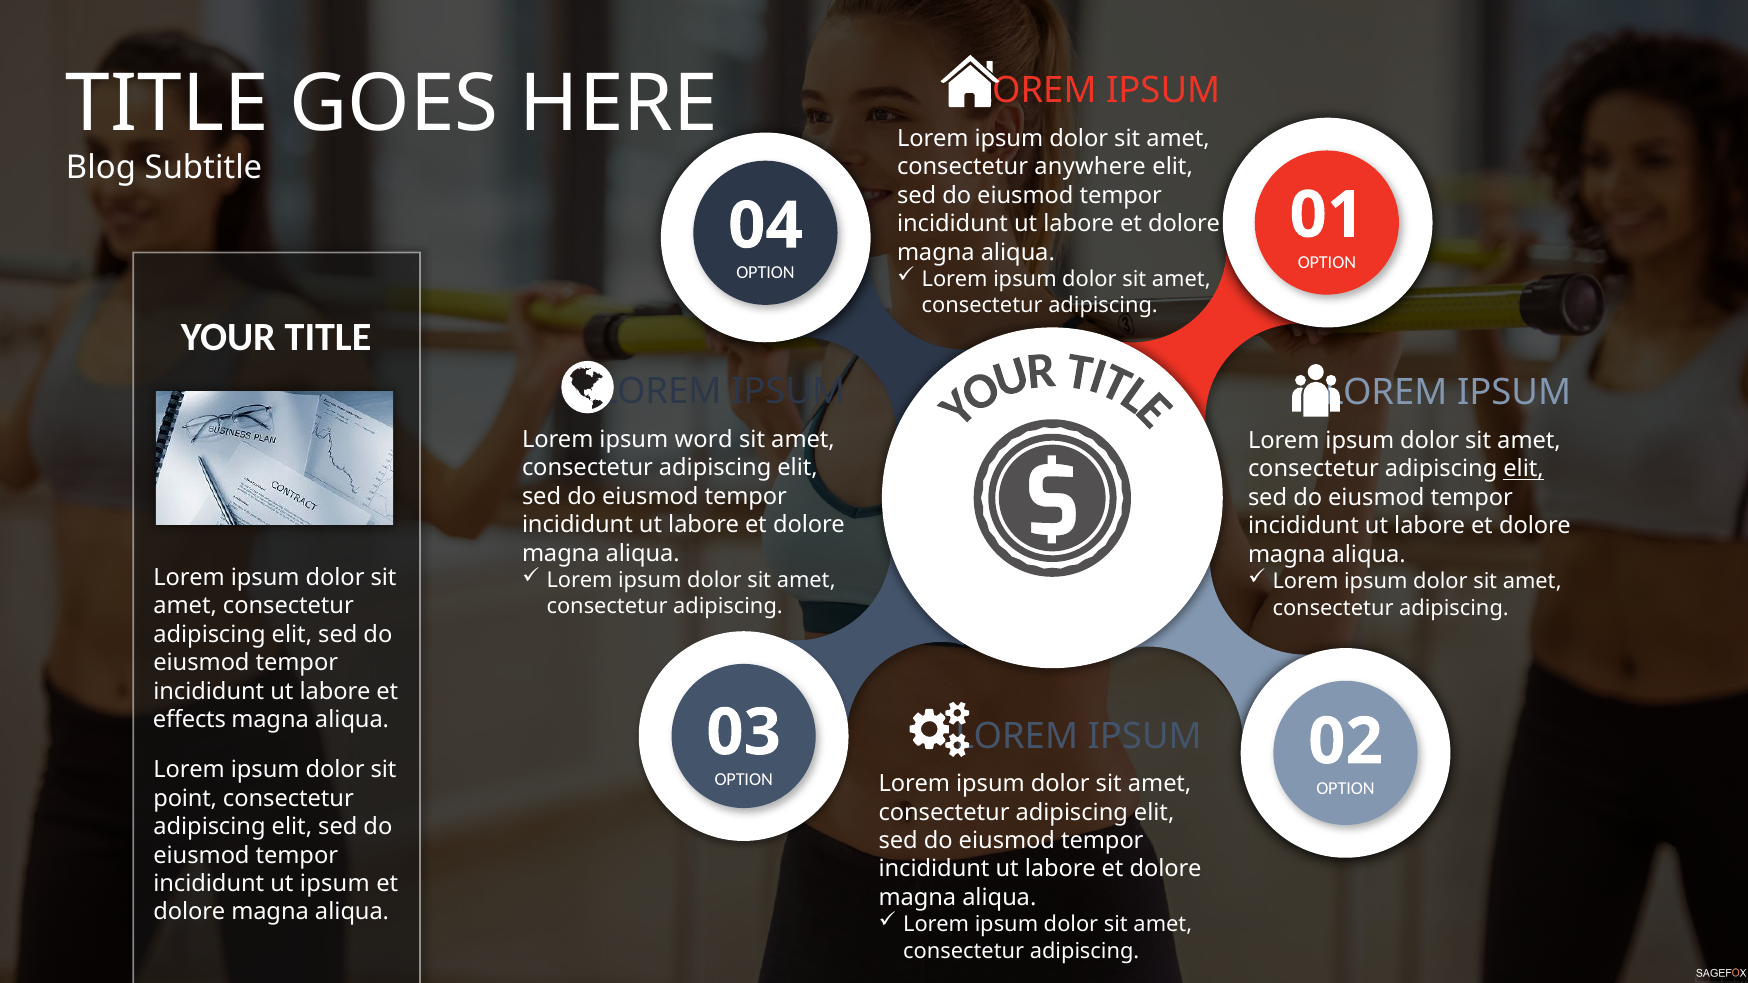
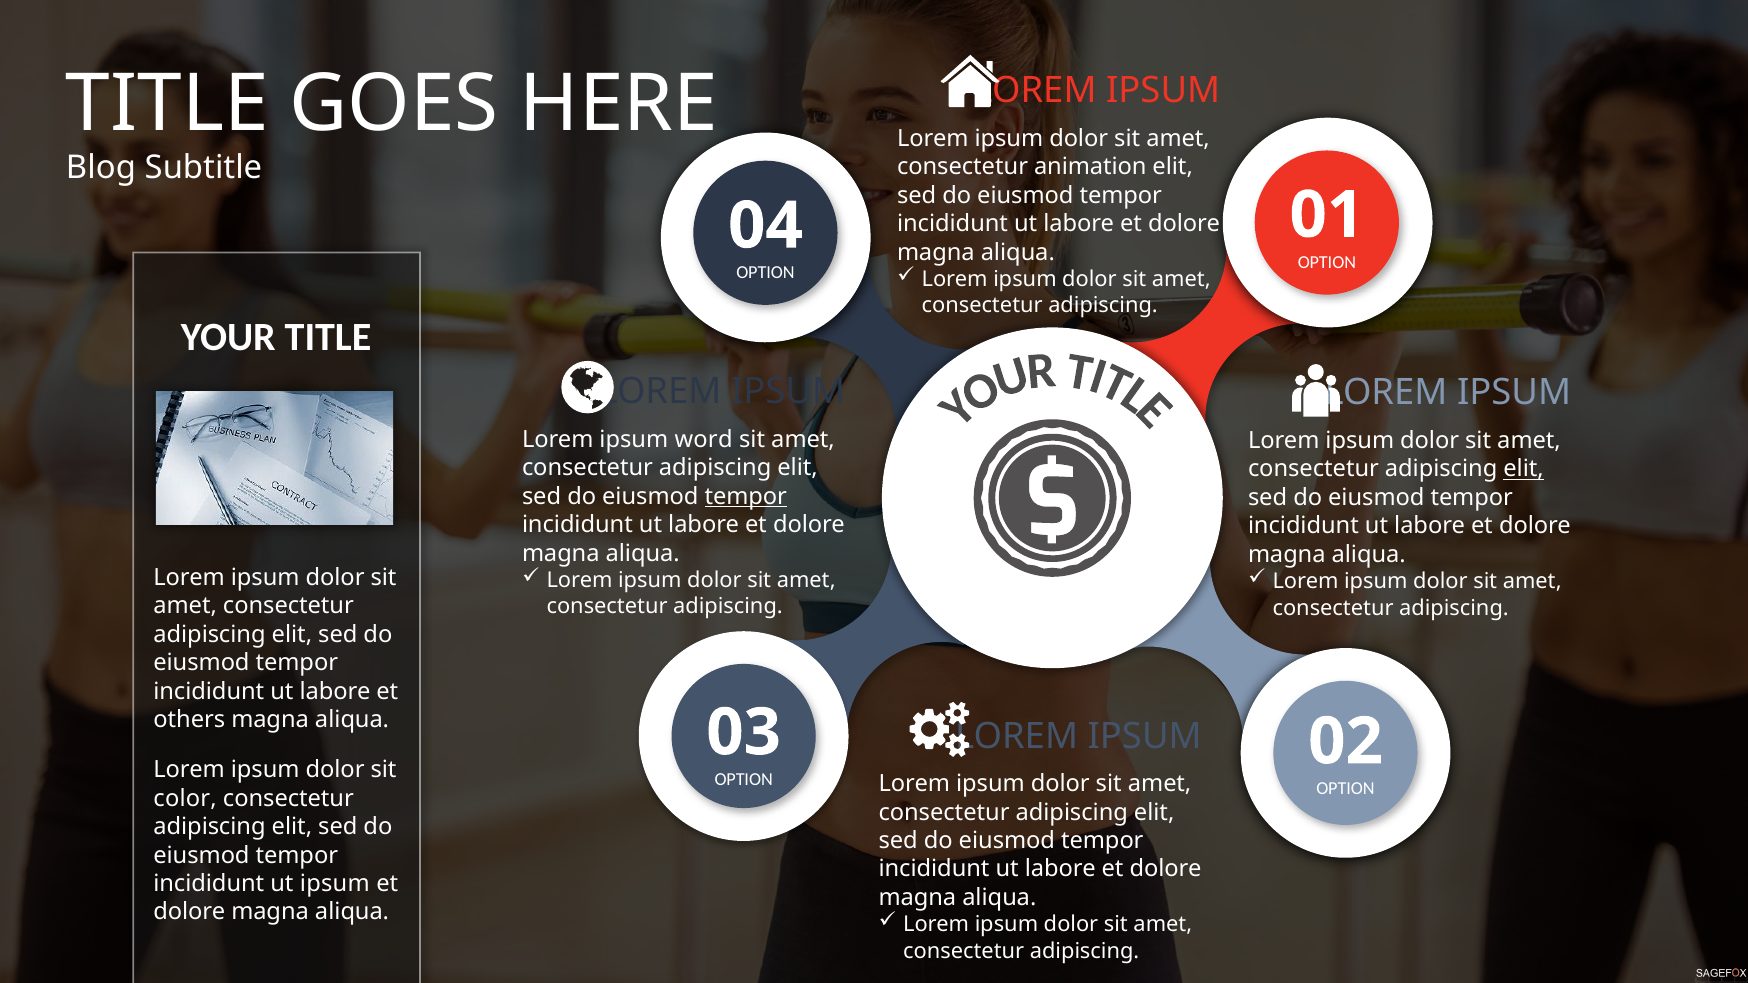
anywhere: anywhere -> animation
tempor at (746, 497) underline: none -> present
effects: effects -> others
point: point -> color
